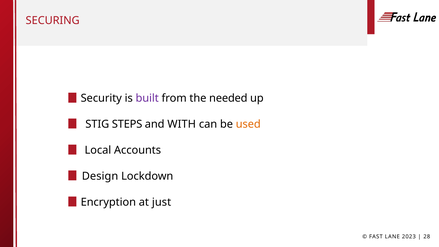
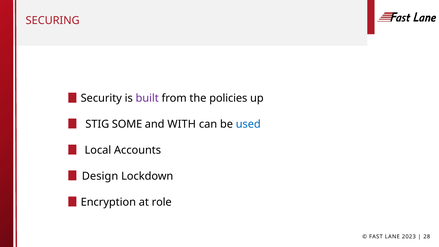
needed: needed -> policies
STEPS: STEPS -> SOME
used colour: orange -> blue
just: just -> role
